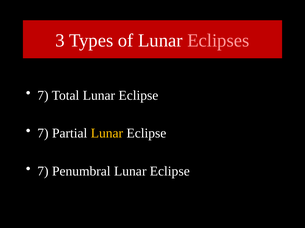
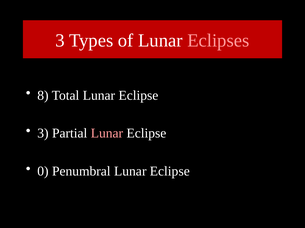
7 at (43, 96): 7 -> 8
7 at (43, 134): 7 -> 3
Lunar at (107, 134) colour: yellow -> pink
7 at (43, 172): 7 -> 0
